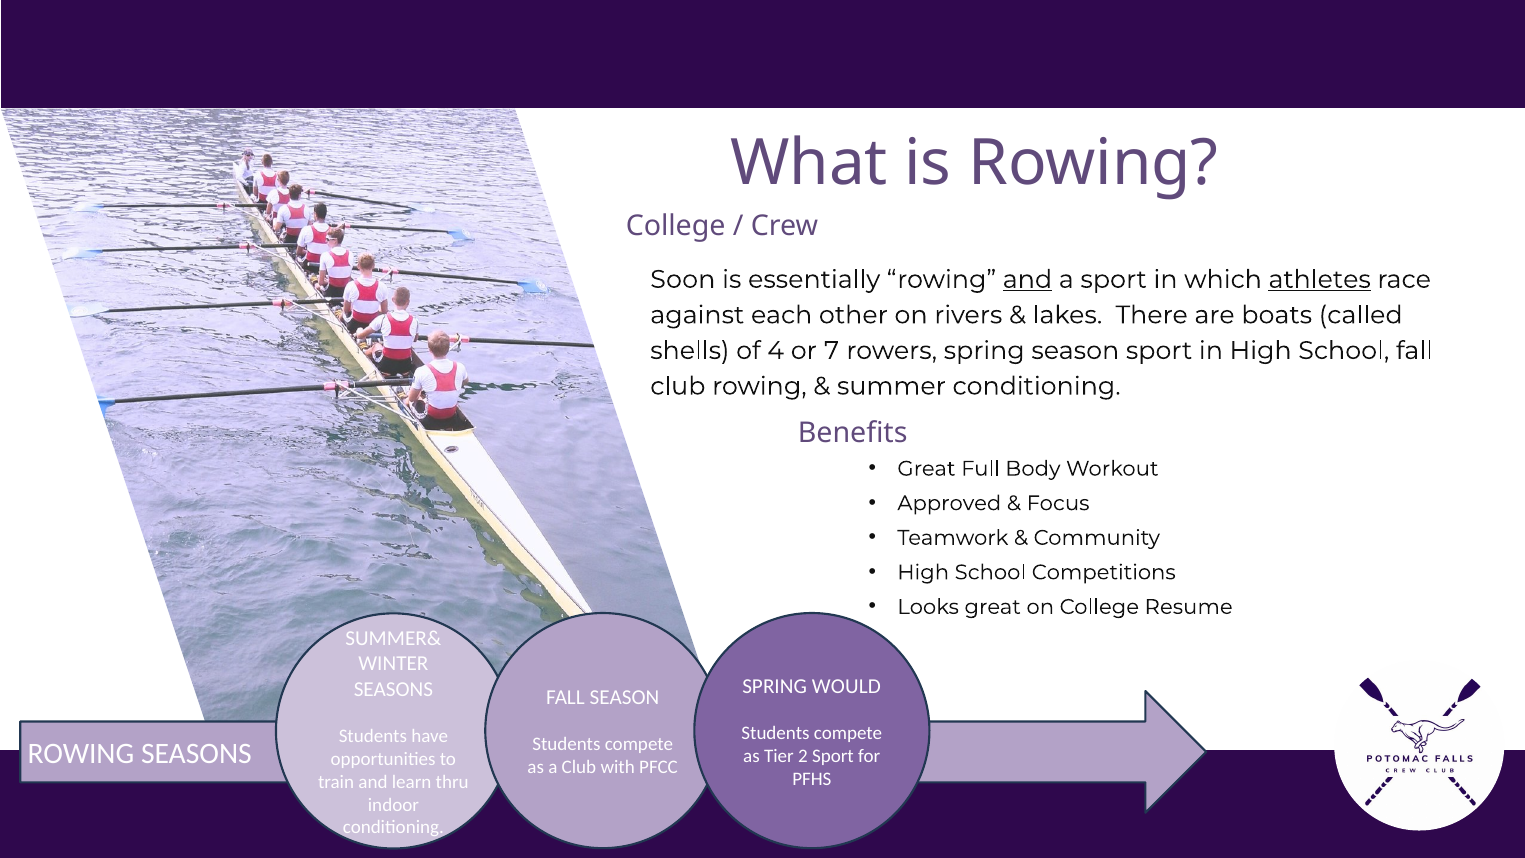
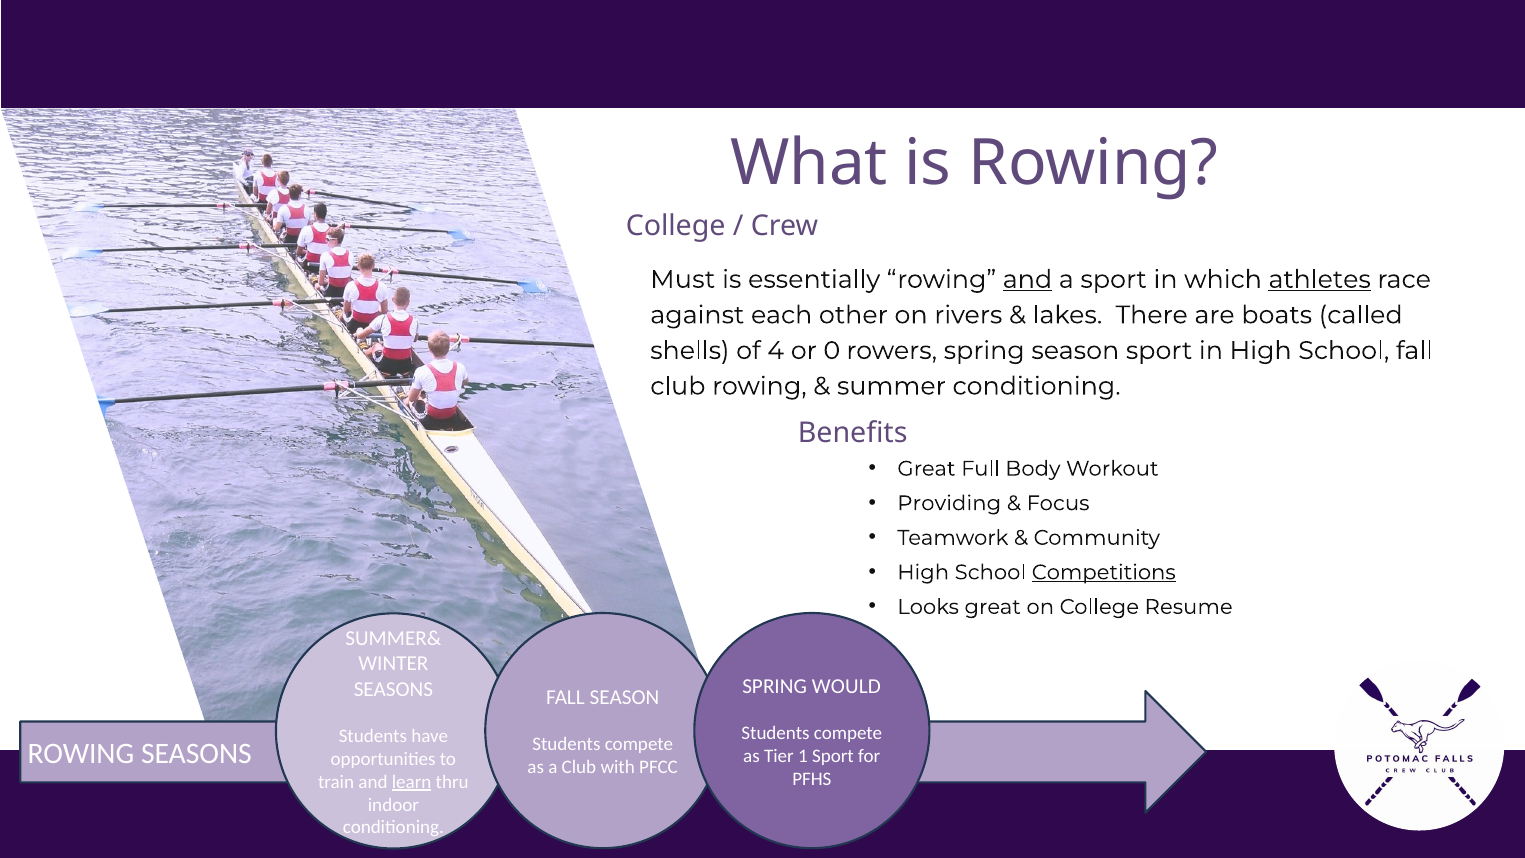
Soon: Soon -> Must
7: 7 -> 0
Approved: Approved -> Providing
Competitions underline: none -> present
2: 2 -> 1
learn underline: none -> present
